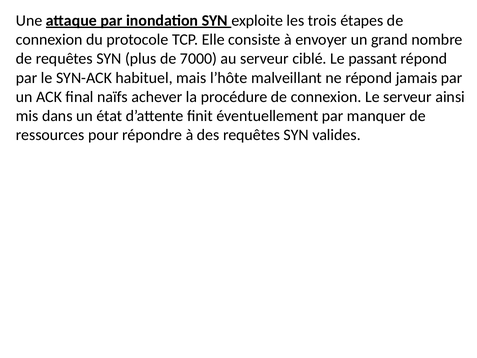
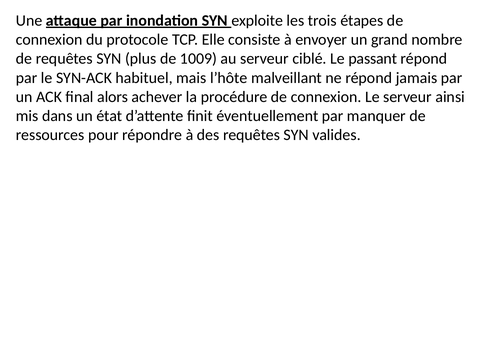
7000: 7000 -> 1009
naïfs: naïfs -> alors
